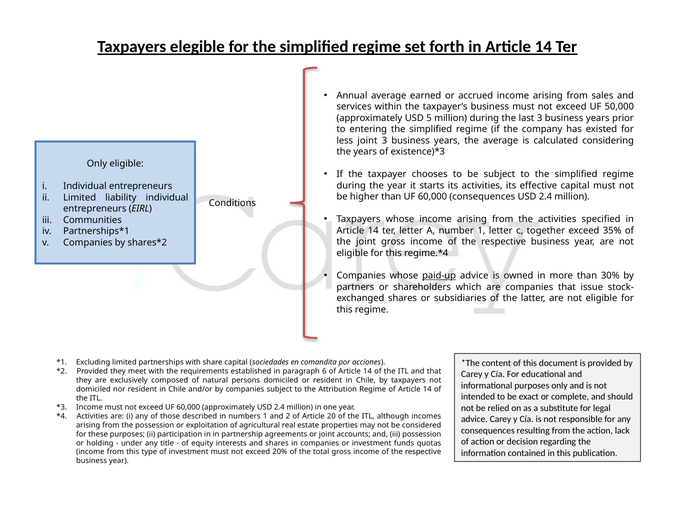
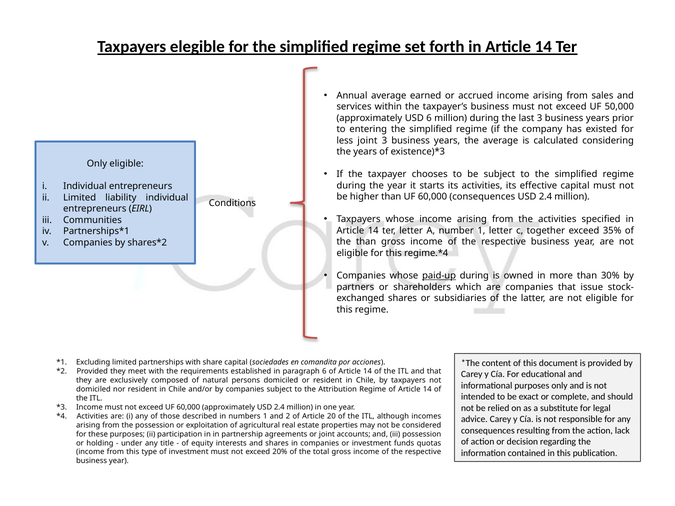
USD 5: 5 -> 6
the joint: joint -> than
paid-up advice: advice -> during
